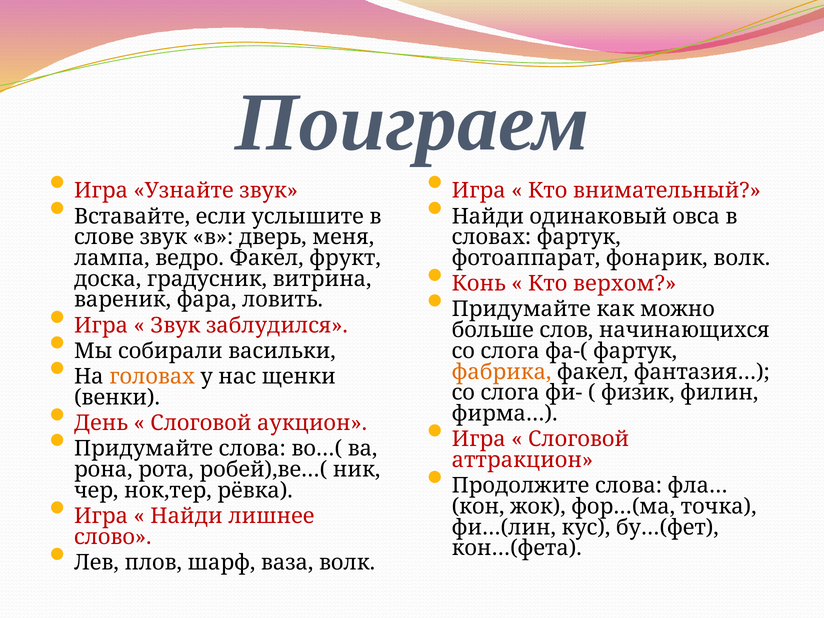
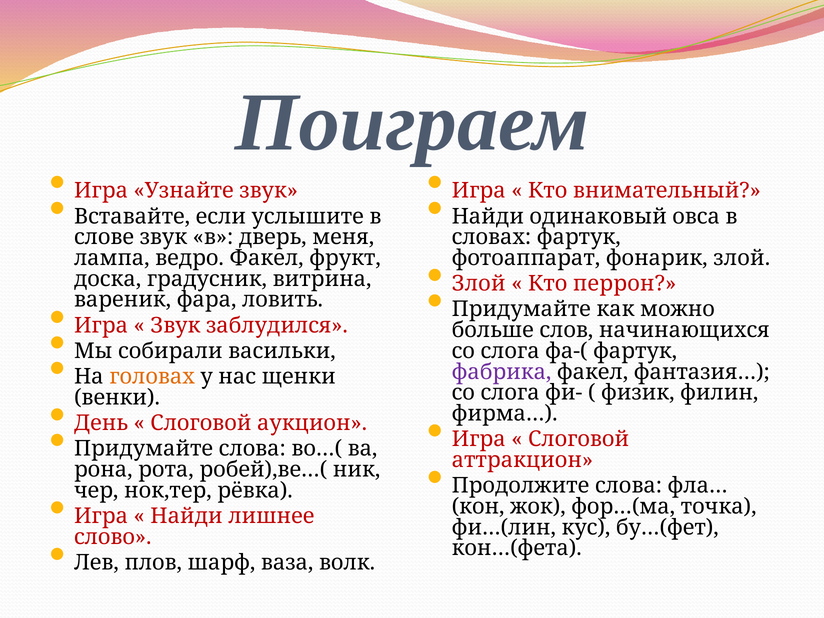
фонарик волк: волк -> злой
Конь at (479, 284): Конь -> Злой
верхом: верхом -> перрон
фабрика colour: orange -> purple
